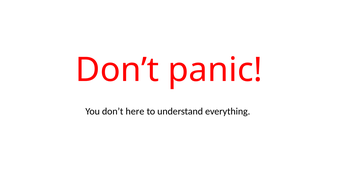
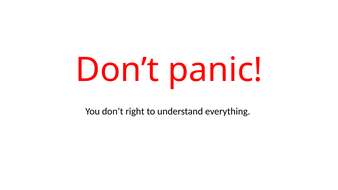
here: here -> right
